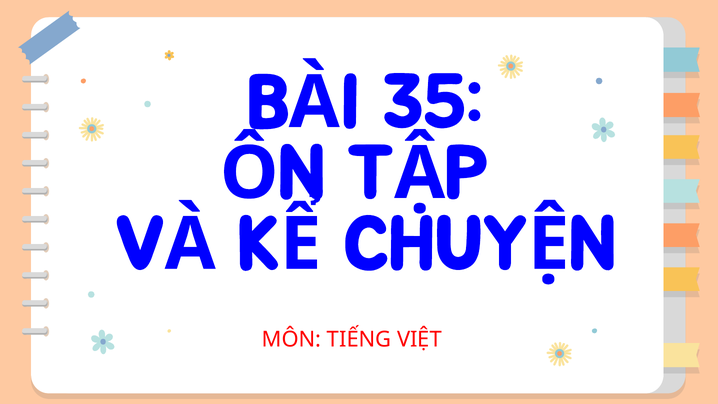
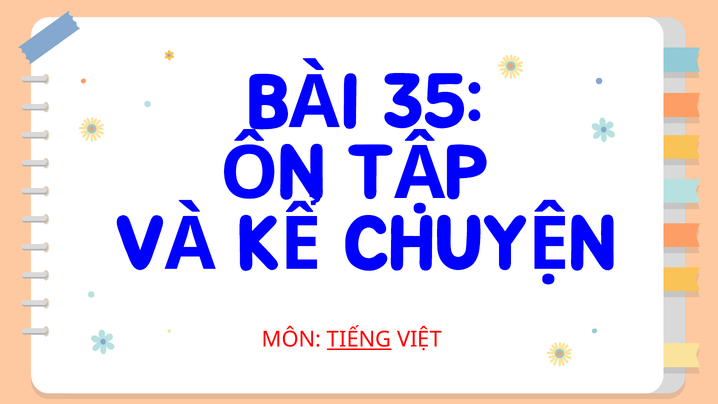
TIẾNG underline: none -> present
